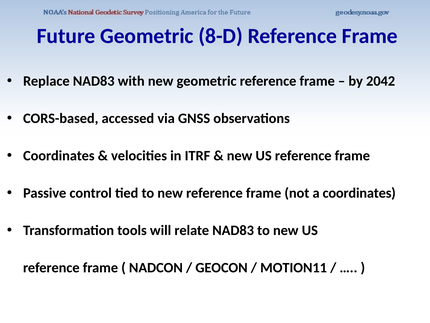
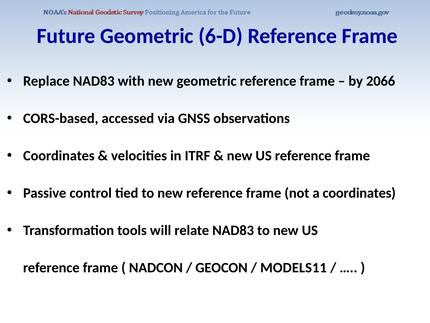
8-D: 8-D -> 6-D
2042: 2042 -> 2066
MOTION11: MOTION11 -> MODELS11
